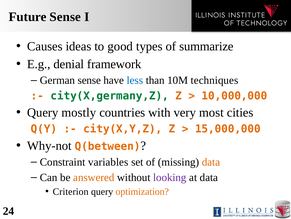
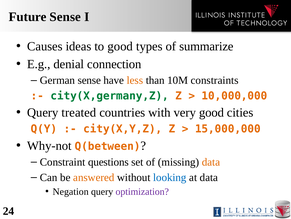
framework: framework -> connection
less colour: blue -> orange
techniques: techniques -> constraints
mostly: mostly -> treated
very most: most -> good
variables: variables -> questions
looking colour: purple -> blue
Criterion: Criterion -> Negation
optimization colour: orange -> purple
